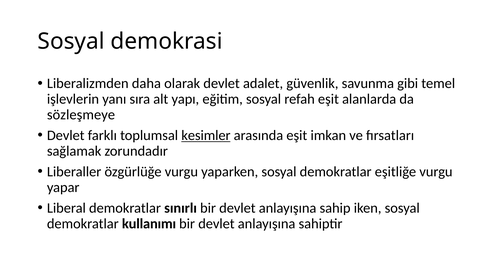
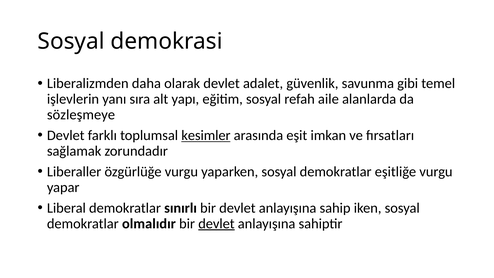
refah eşit: eşit -> aile
kullanımı: kullanımı -> olmalıdır
devlet at (216, 223) underline: none -> present
